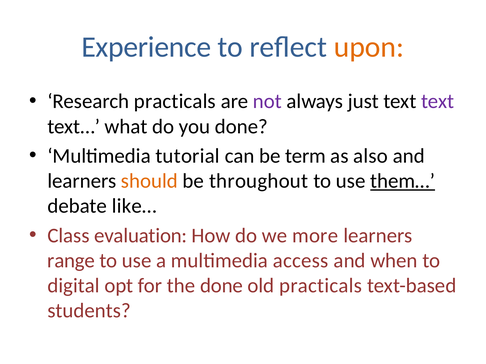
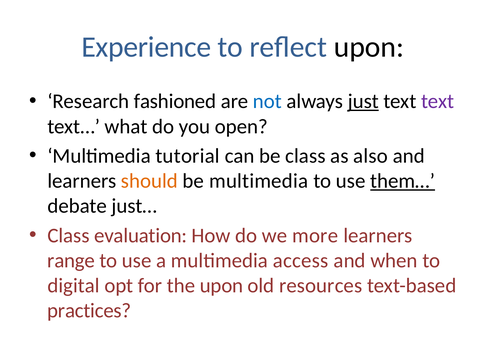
upon at (369, 47) colour: orange -> black
Research practicals: practicals -> fashioned
not colour: purple -> blue
just underline: none -> present
you done: done -> open
be term: term -> class
be throughout: throughout -> multimedia
like…: like… -> just…
the done: done -> upon
old practicals: practicals -> resources
students: students -> practices
